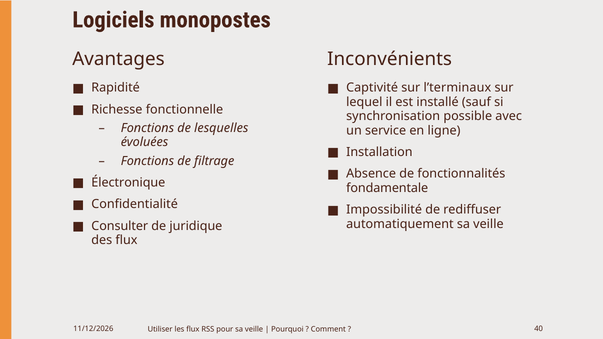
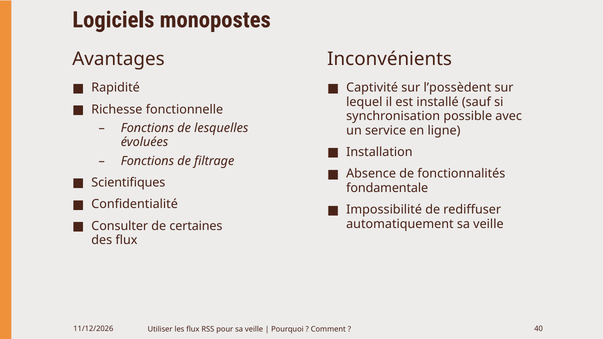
l’terminaux: l’terminaux -> l’possèdent
Électronique: Électronique -> Scientifiques
juridique: juridique -> certaines
